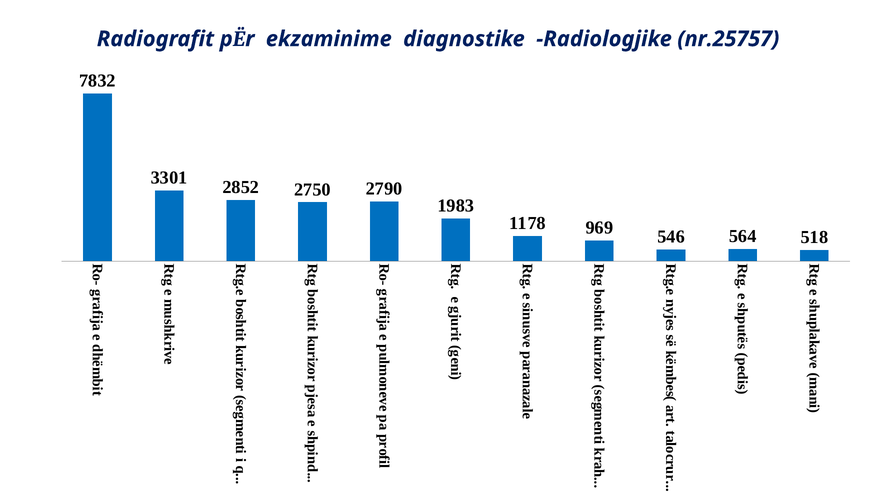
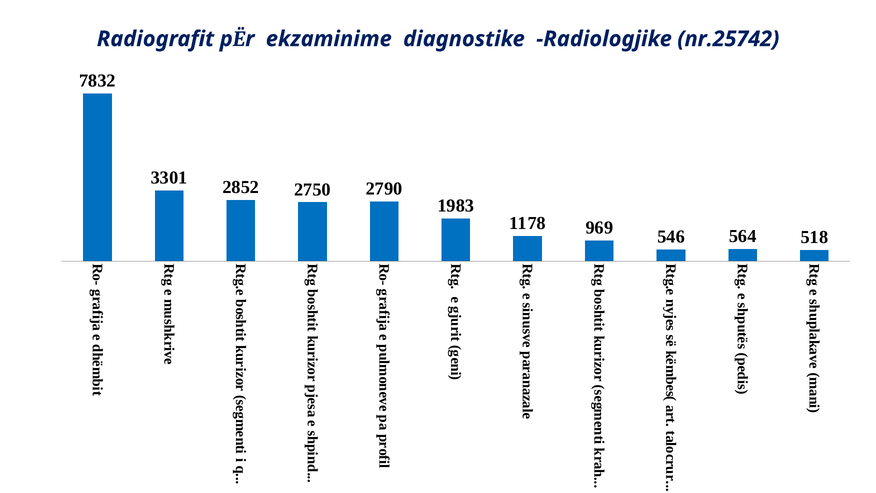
nr.25757: nr.25757 -> nr.25742
